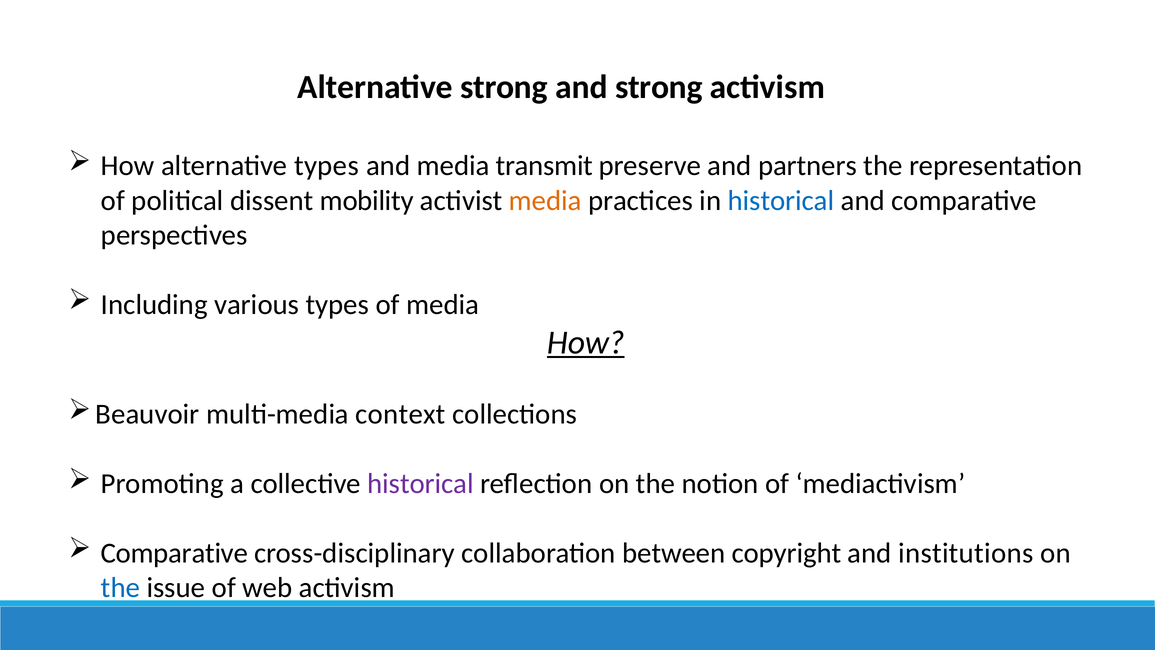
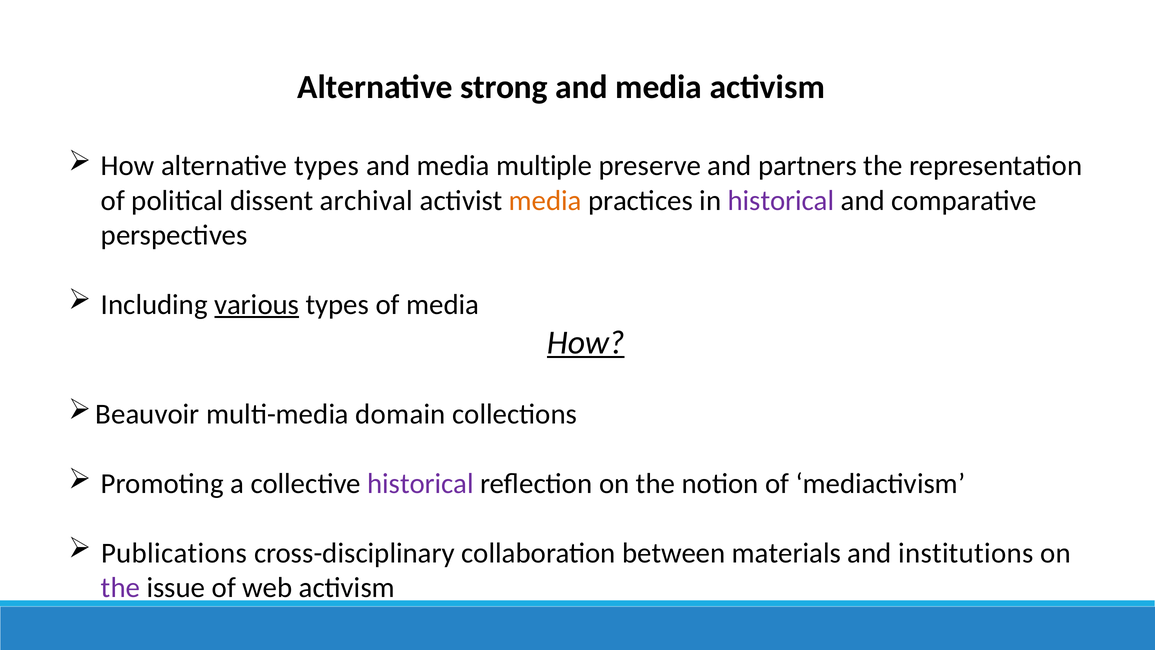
strong at (659, 87): strong -> media
transmit: transmit -> multiple
mobility: mobility -> archival
historical at (781, 200) colour: blue -> purple
various underline: none -> present
context: context -> domain
Comparative at (174, 553): Comparative -> Publications
copyright: copyright -> materials
the at (120, 587) colour: blue -> purple
